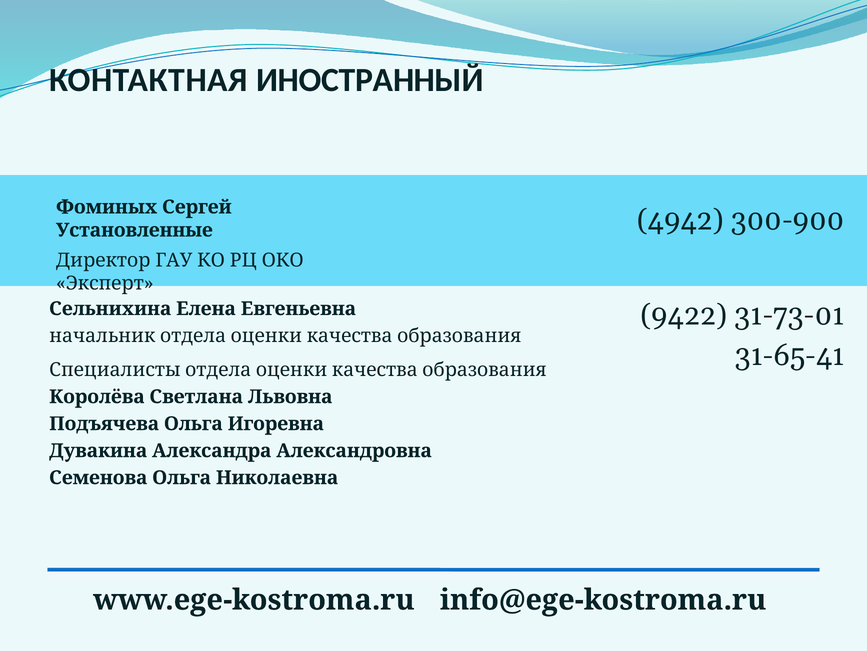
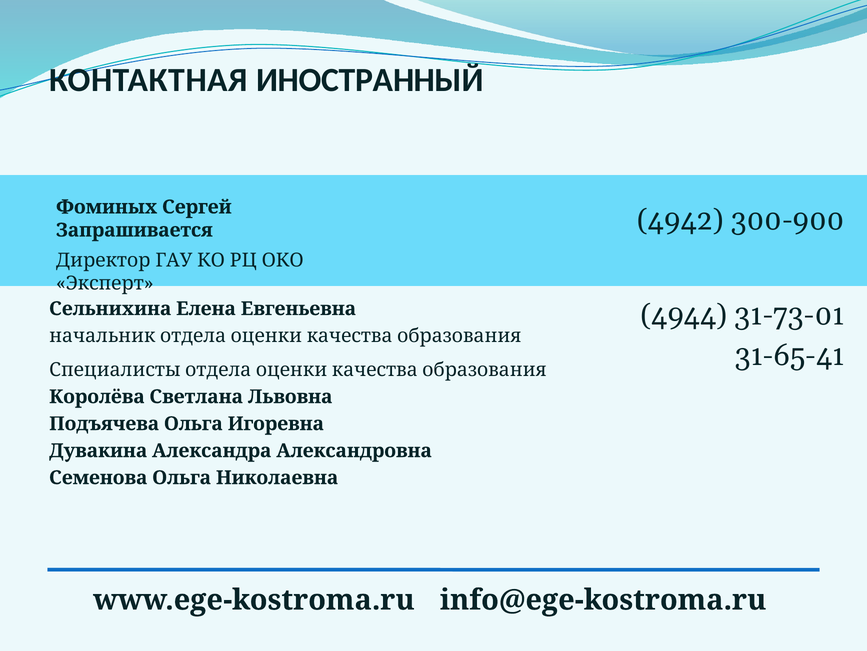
Установленные: Установленные -> Запрашивается
9422: 9422 -> 4944
